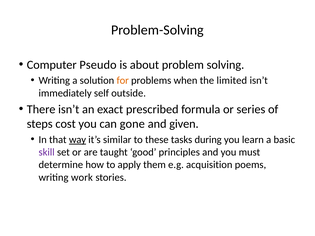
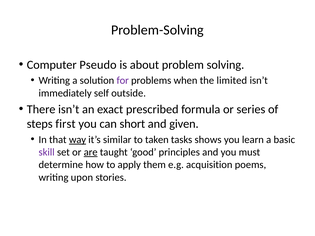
for colour: orange -> purple
cost: cost -> first
gone: gone -> short
these: these -> taken
during: during -> shows
are underline: none -> present
work: work -> upon
